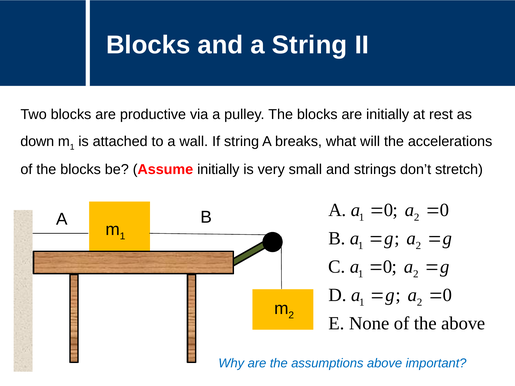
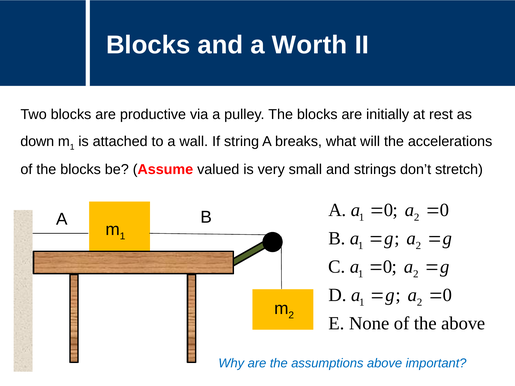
String at (310, 45): String -> Worth
Assume initially: initially -> valued
